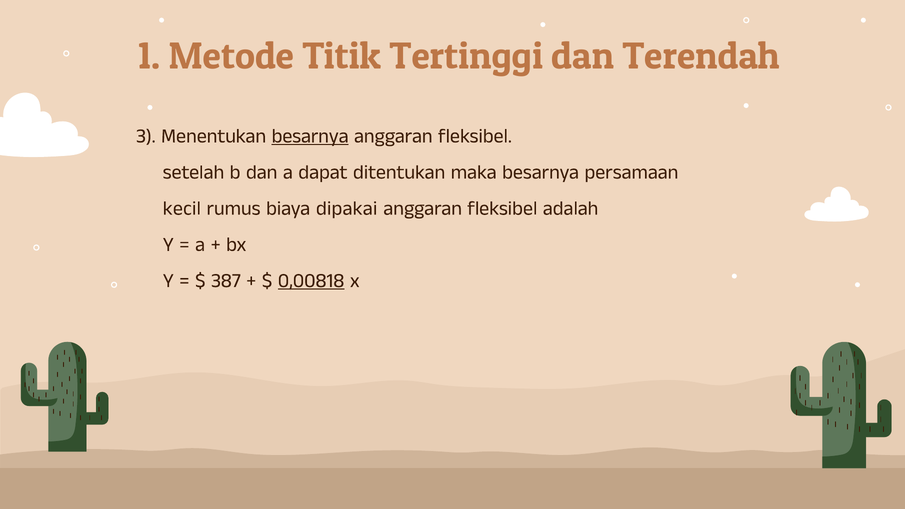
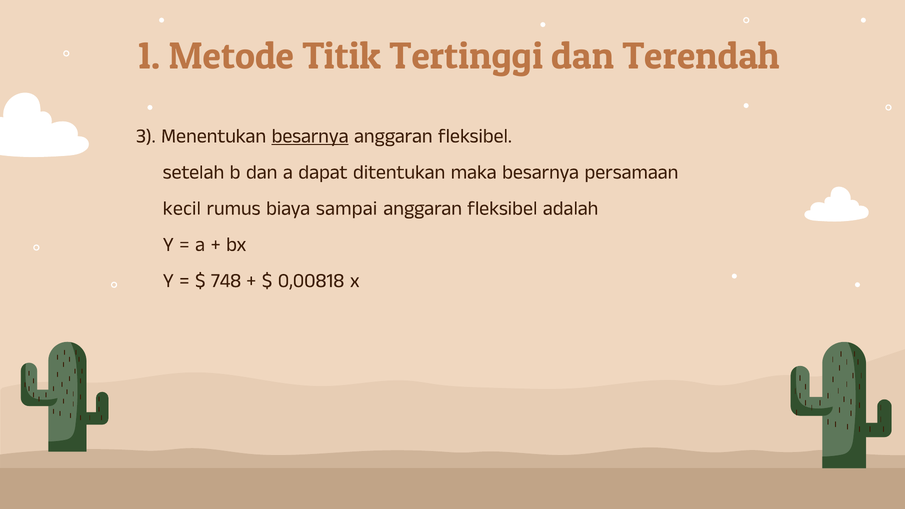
dipakai: dipakai -> sampai
387: 387 -> 748
0,00818 underline: present -> none
